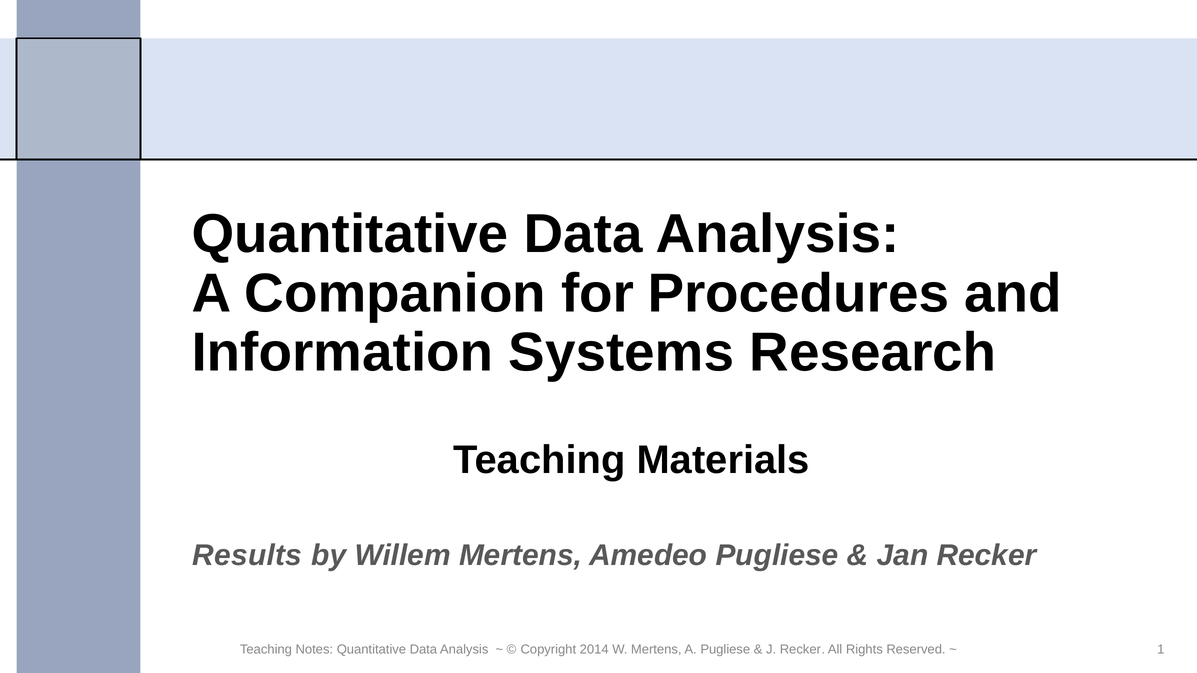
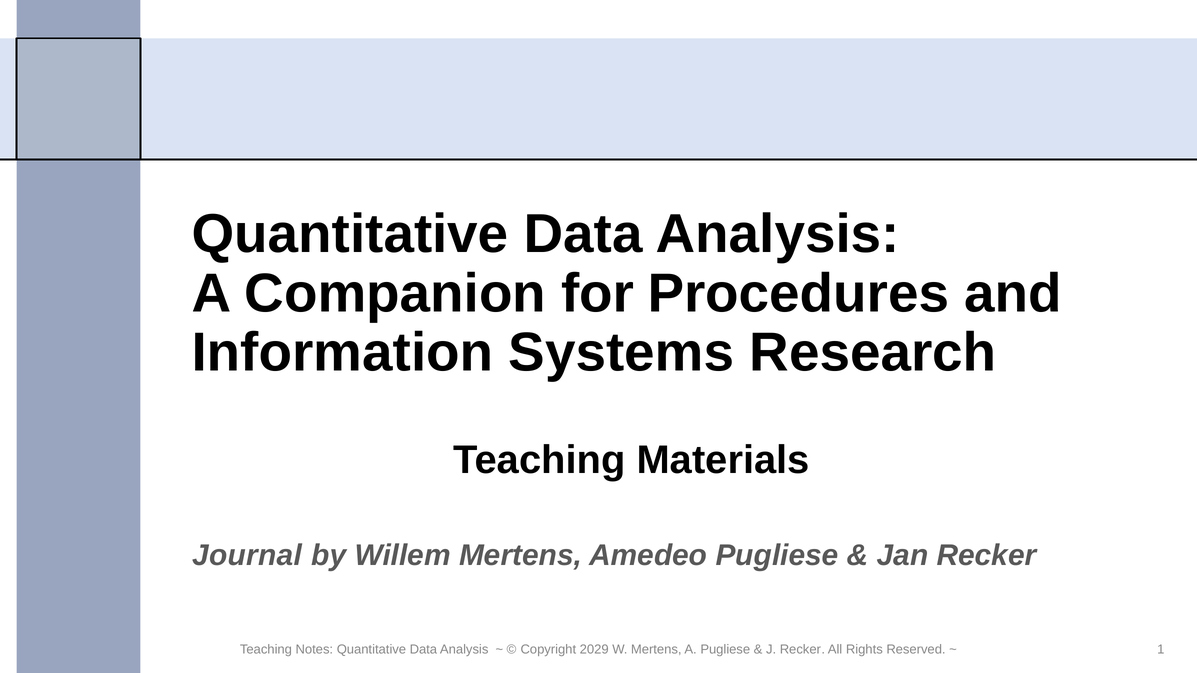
Results: Results -> Journal
2014: 2014 -> 2029
